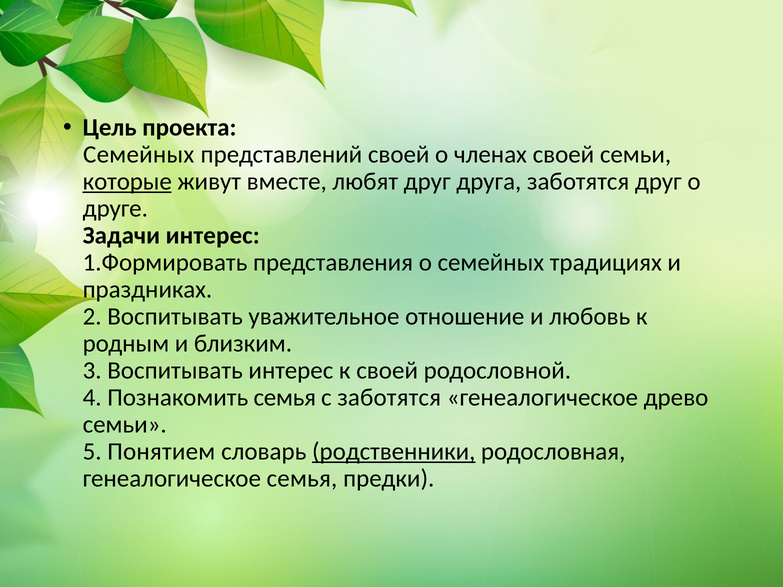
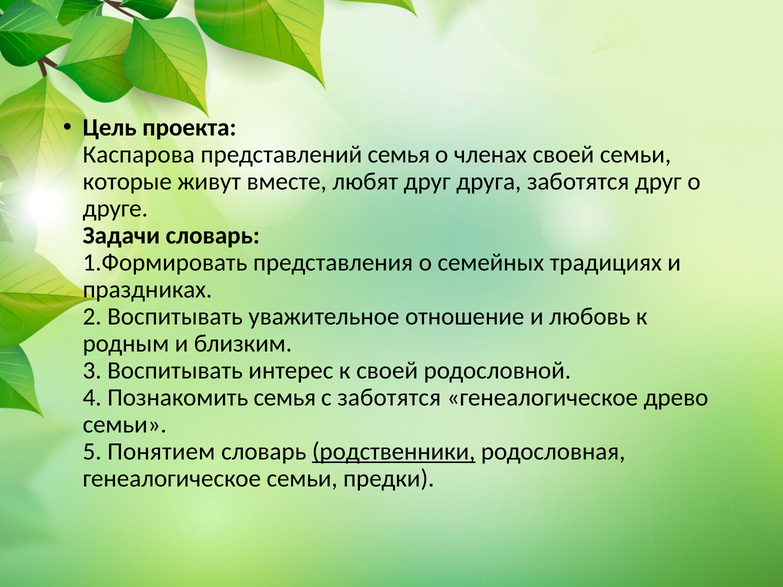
Семейных at (139, 155): Семейных -> Каспарова
представлений своей: своей -> семья
которые underline: present -> none
Задачи интерес: интерес -> словарь
генеалогическое семья: семья -> семьи
